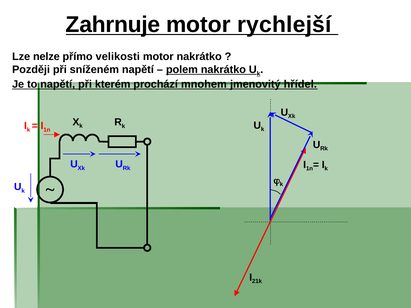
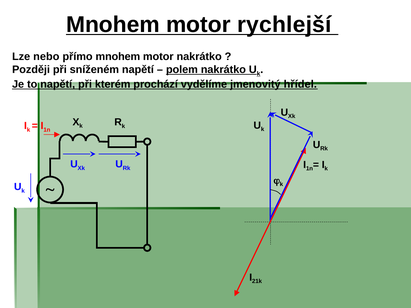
Zahrnuje at (113, 25): Zahrnuje -> Mnohem
nelze: nelze -> nebo
přímo velikosti: velikosti -> mnohem
mnohem: mnohem -> vydělíme
